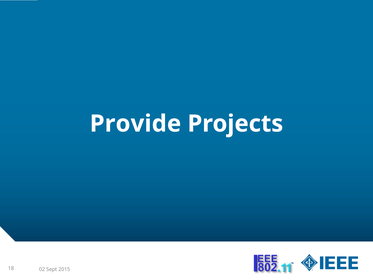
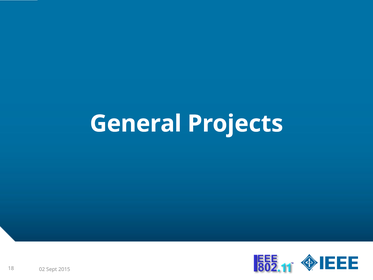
Provide: Provide -> General
